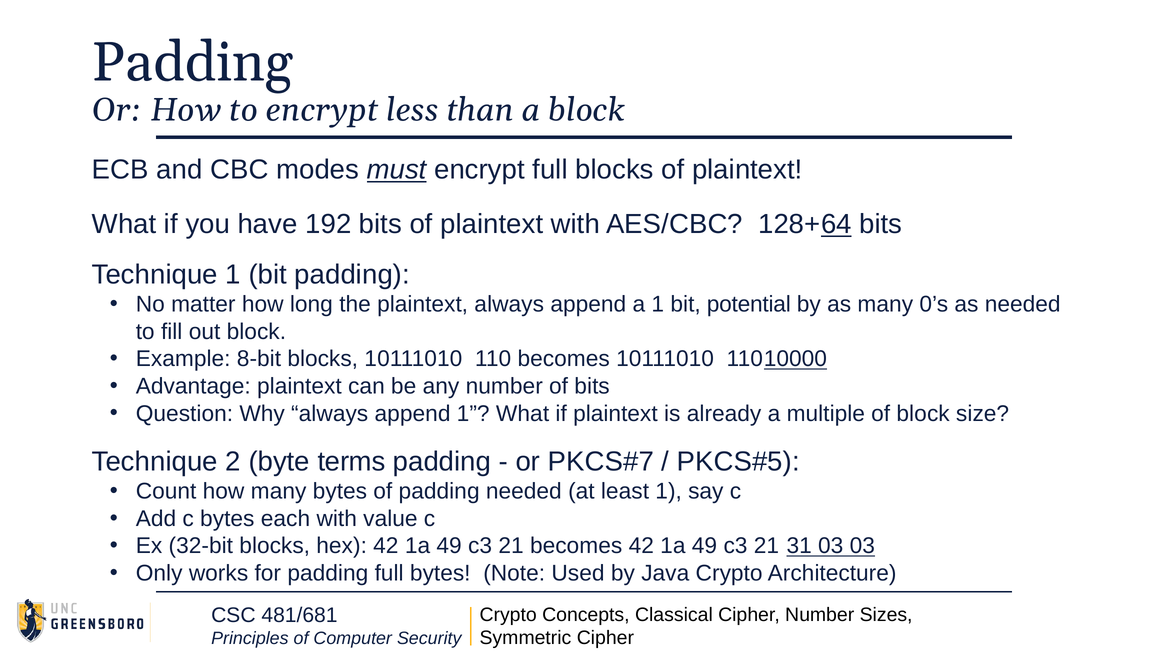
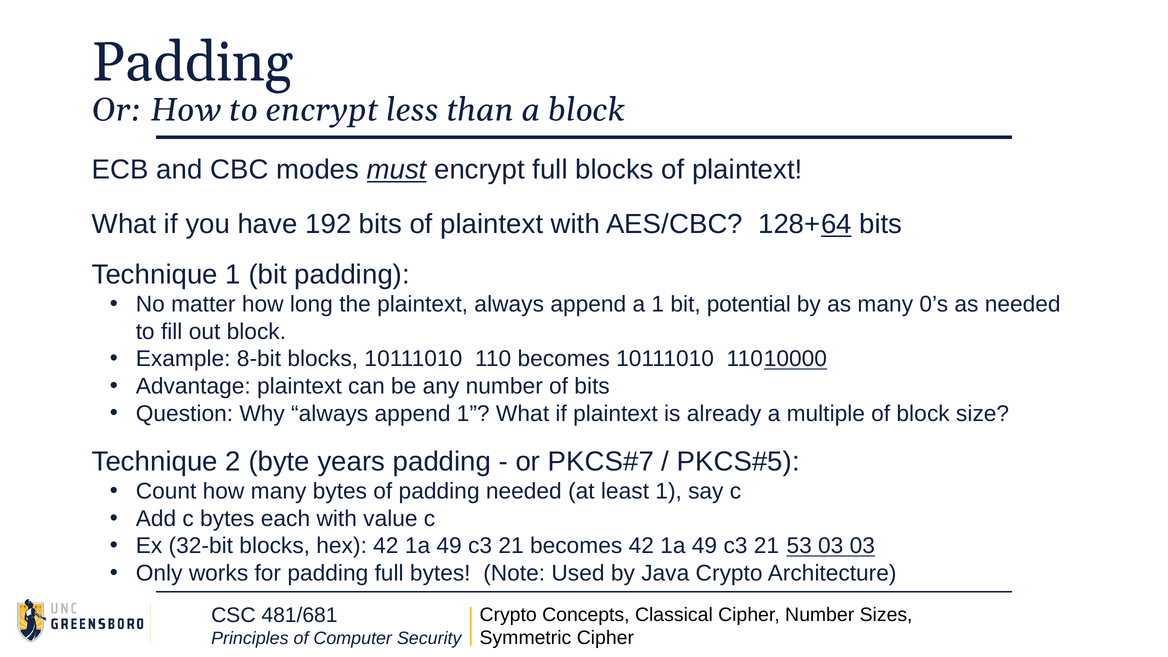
terms: terms -> years
31: 31 -> 53
